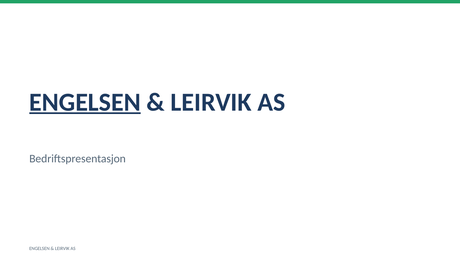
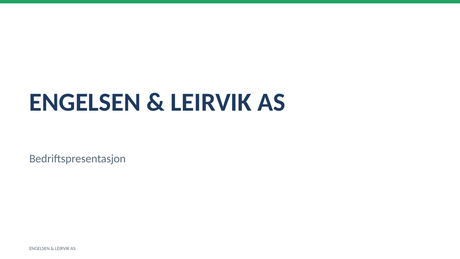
ENGELSEN at (85, 102) underline: present -> none
